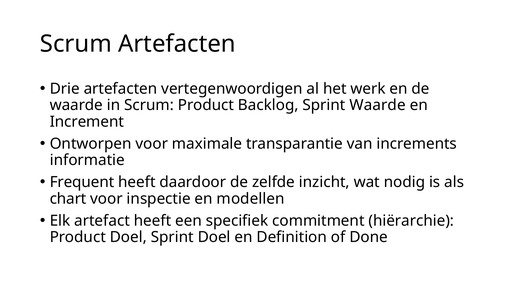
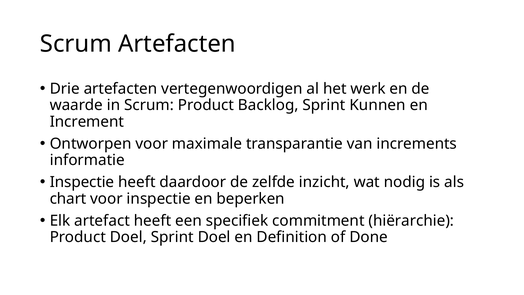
Sprint Waarde: Waarde -> Kunnen
Frequent at (82, 182): Frequent -> Inspectie
modellen: modellen -> beperken
